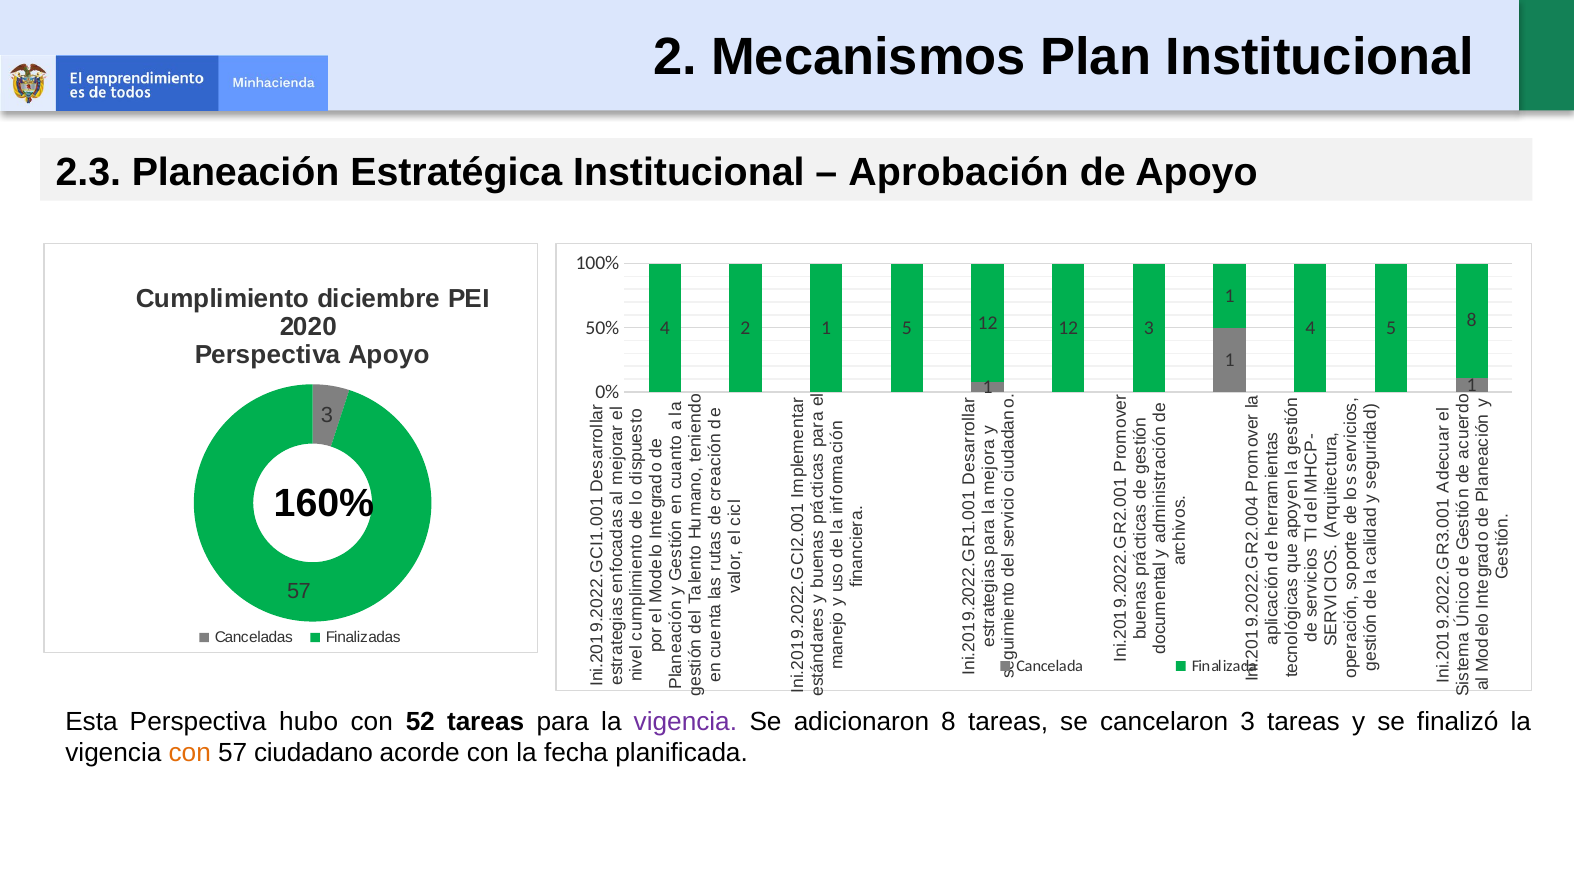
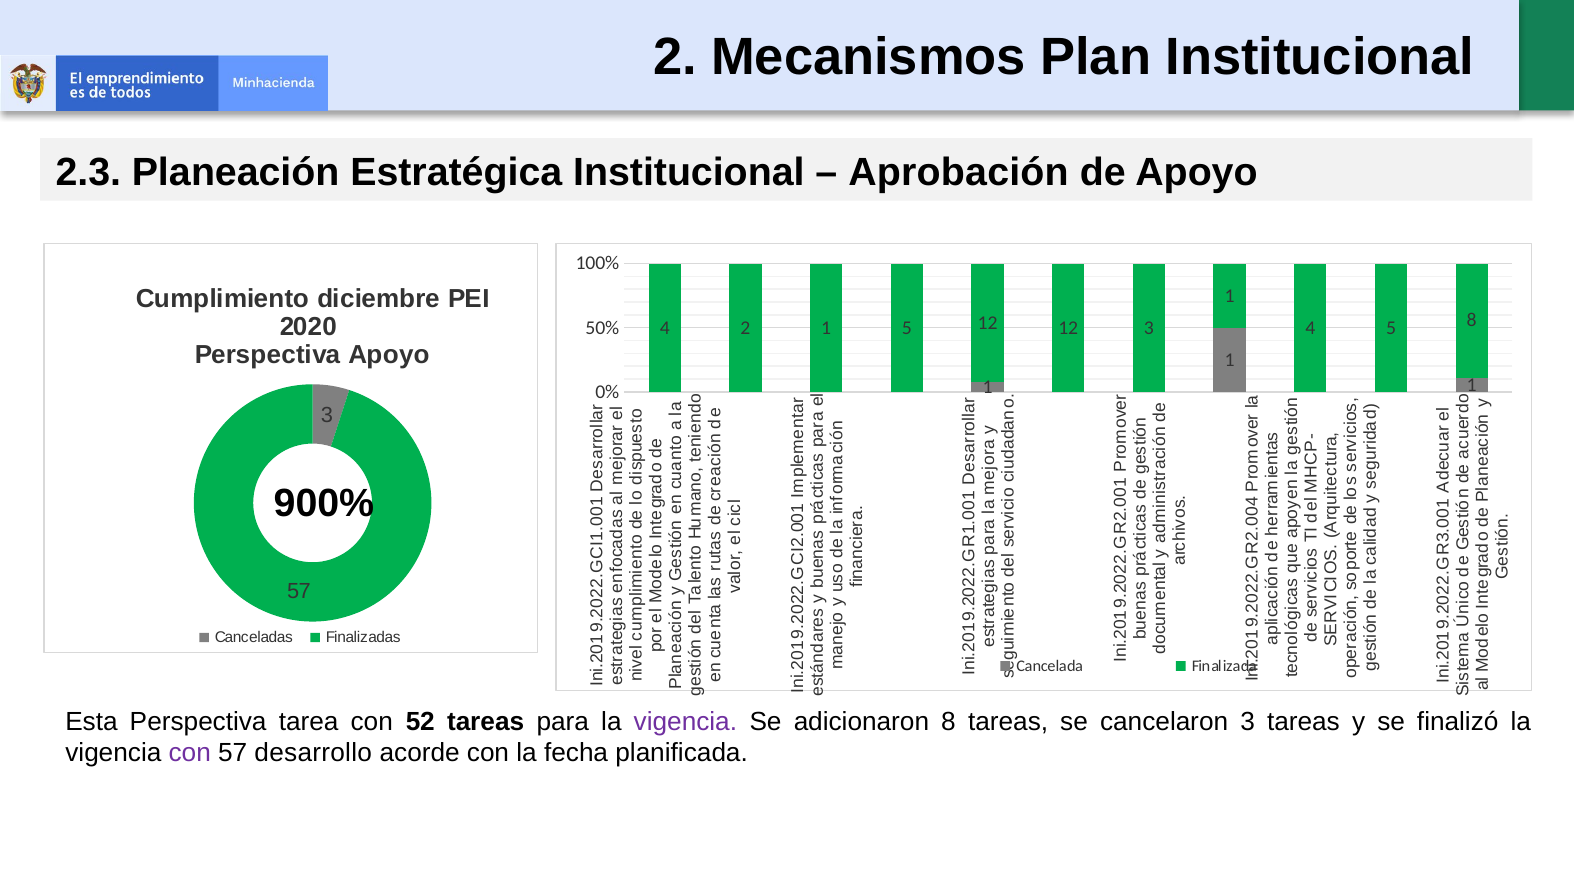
160%: 160% -> 900%
hubo: hubo -> tarea
con at (190, 754) colour: orange -> purple
ciudadano: ciudadano -> desarrollo
